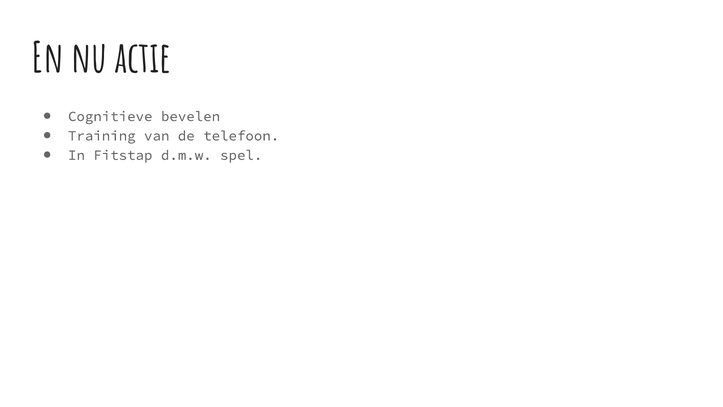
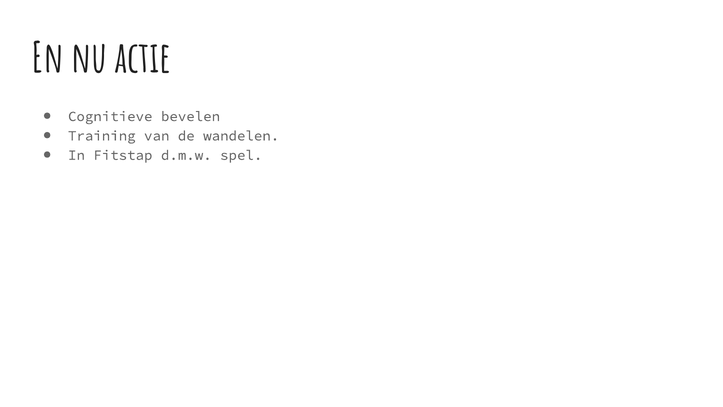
telefoon: telefoon -> wandelen
